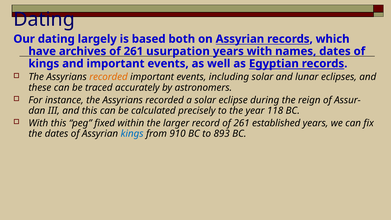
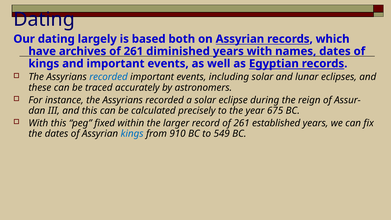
usurpation: usurpation -> diminished
recorded at (108, 77) colour: orange -> blue
118: 118 -> 675
893: 893 -> 549
